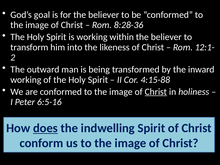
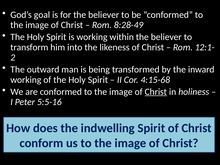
8:28-36: 8:28-36 -> 8:28-49
4:15-88: 4:15-88 -> 4:15-68
6:5-16: 6:5-16 -> 5:5-16
does underline: present -> none
